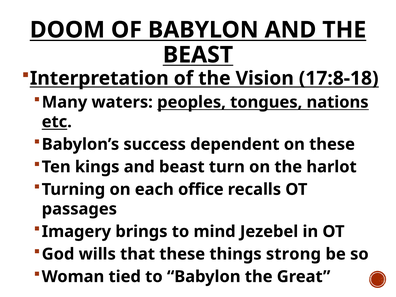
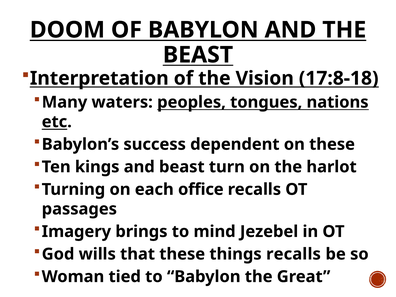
things strong: strong -> recalls
